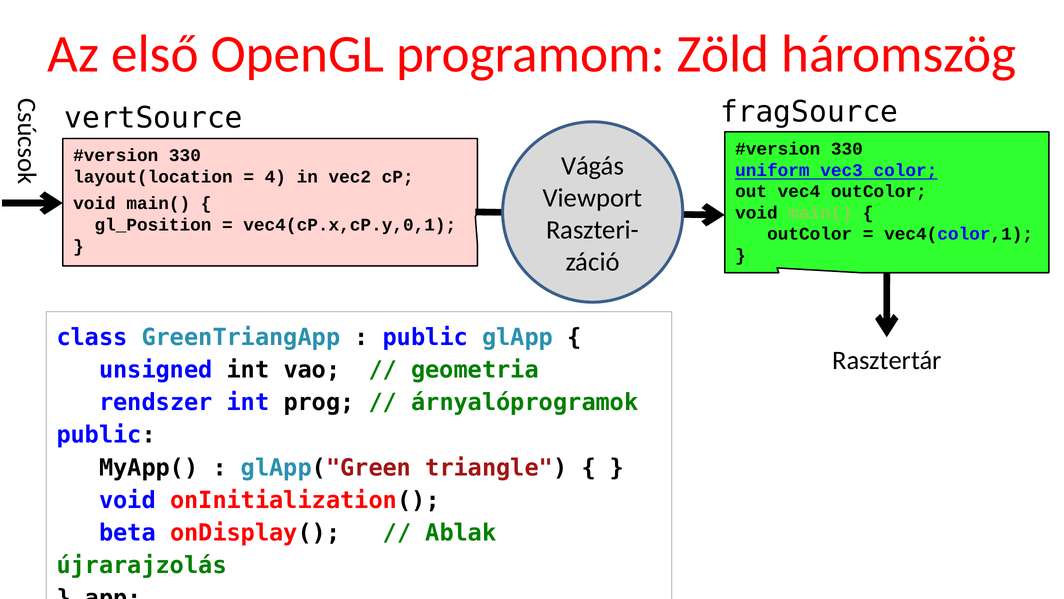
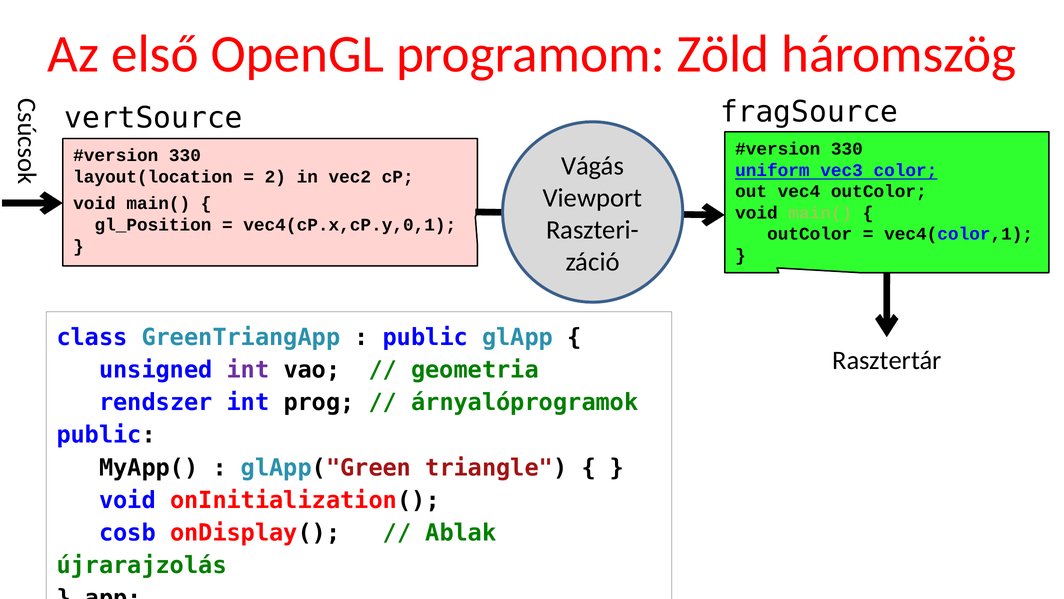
4: 4 -> 2
int at (248, 370) colour: black -> purple
beta: beta -> cosb
